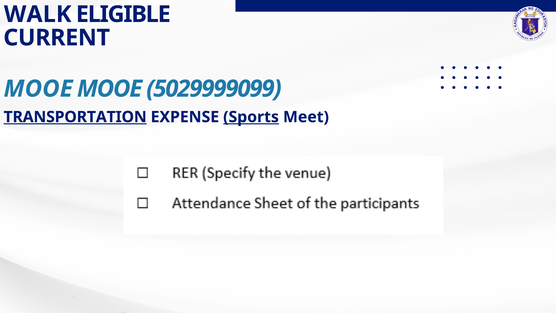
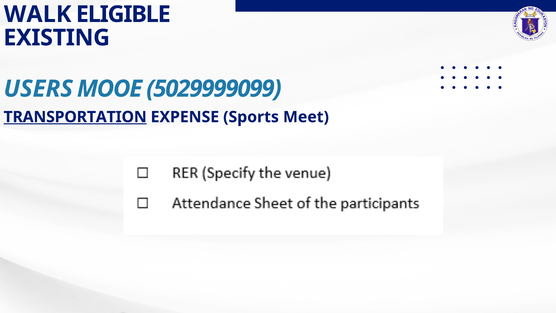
CURRENT: CURRENT -> EXISTING
MOOE at (38, 89): MOOE -> USERS
Sports underline: present -> none
